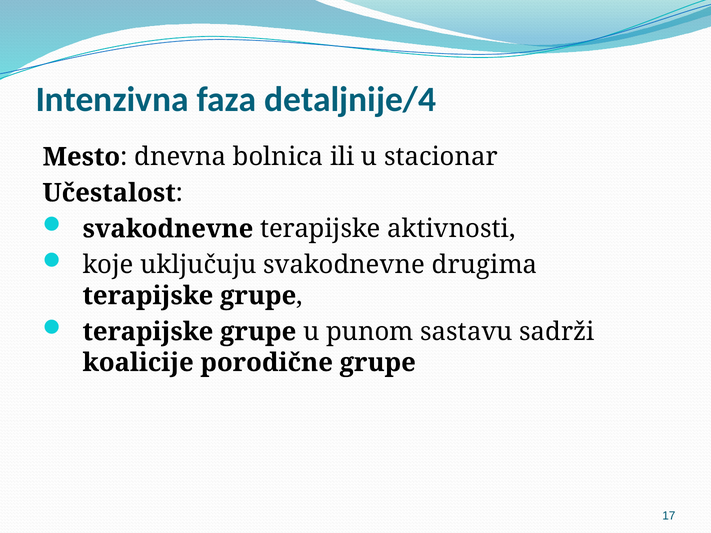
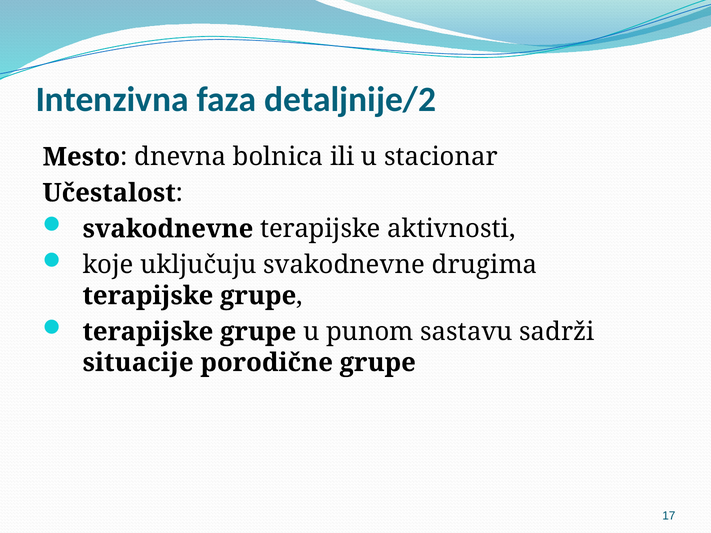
detaljnije/4: detaljnije/4 -> detaljnije/2
koalicije: koalicije -> situacije
